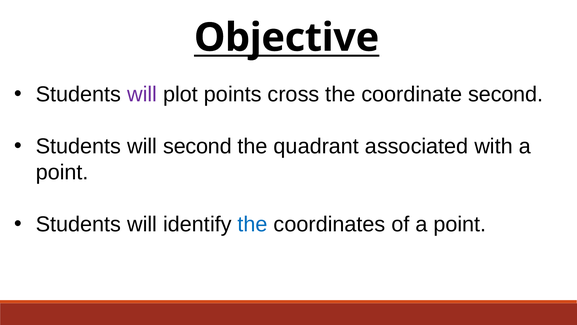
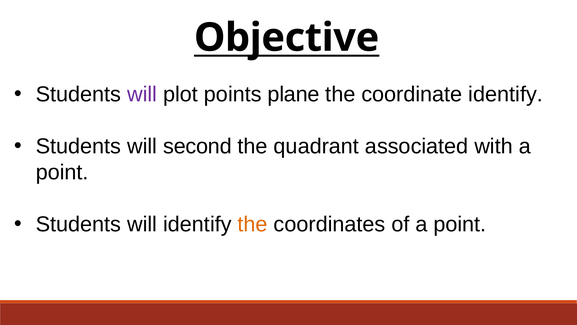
cross: cross -> plane
coordinate second: second -> identify
the at (253, 224) colour: blue -> orange
